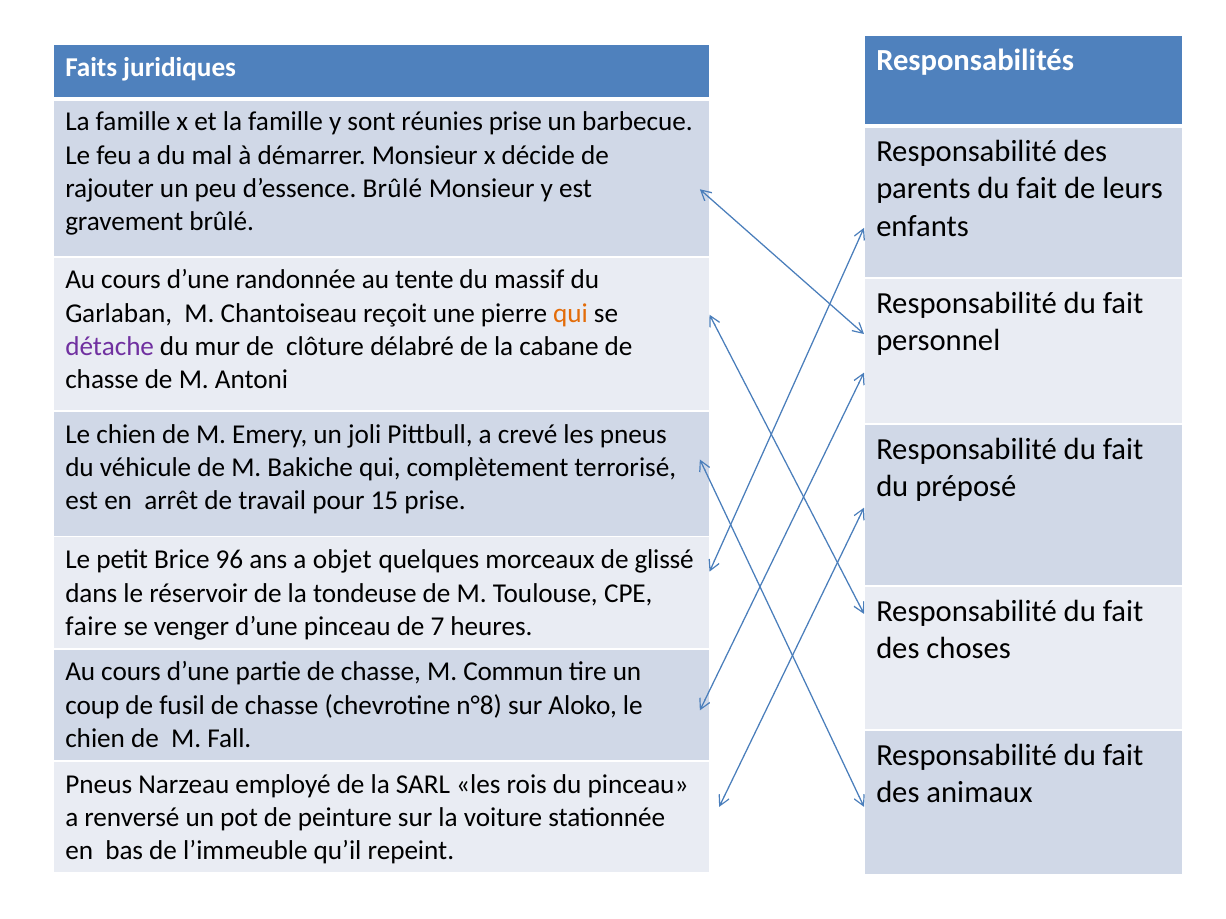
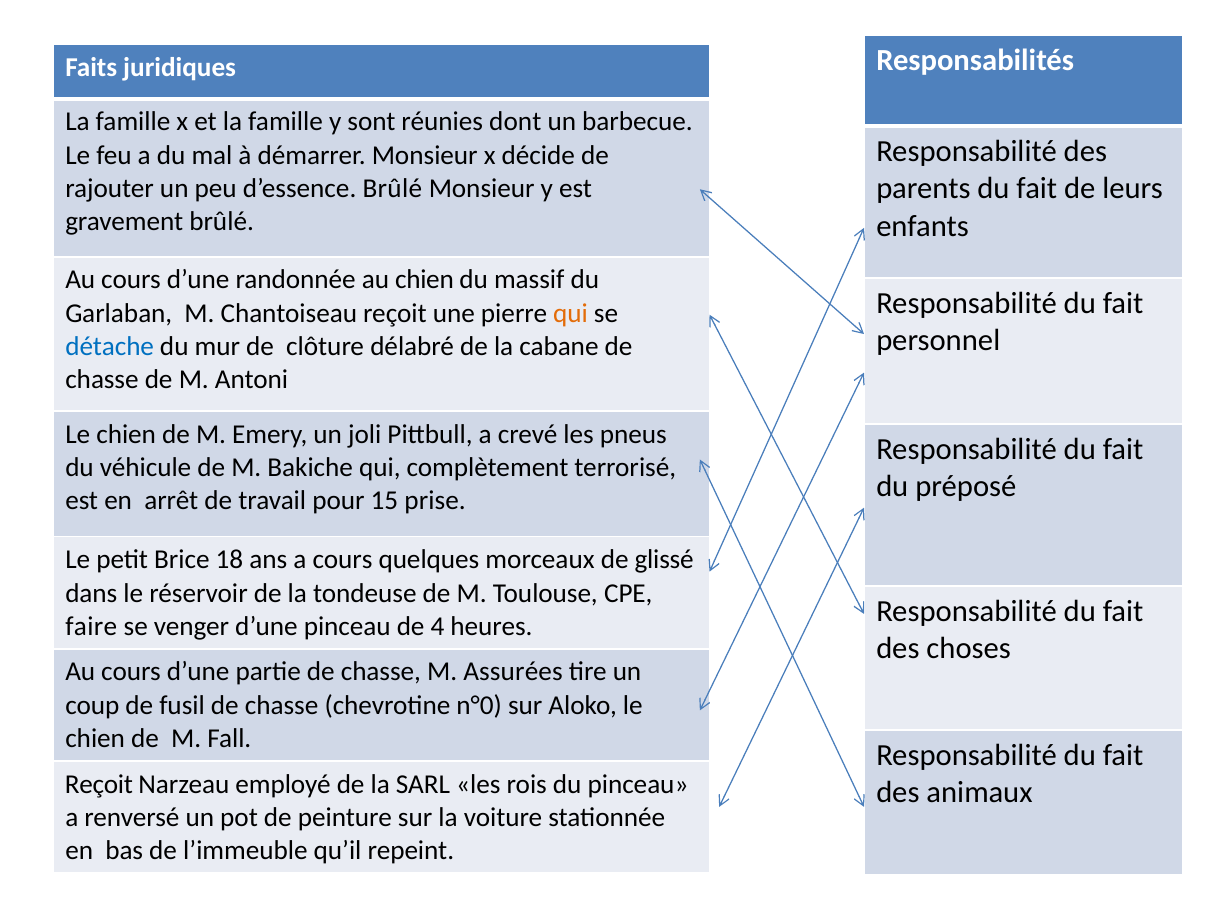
réunies prise: prise -> dont
au tente: tente -> chien
détache colour: purple -> blue
96: 96 -> 18
a objet: objet -> cours
7: 7 -> 4
Commun: Commun -> Assurées
n°8: n°8 -> n°0
Pneus at (99, 784): Pneus -> Reçoit
